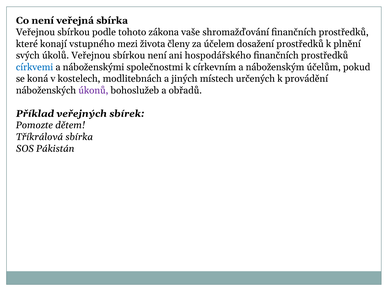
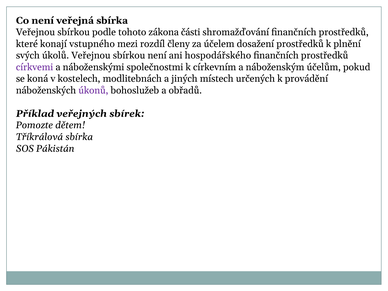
vaše: vaše -> části
života: života -> rozdíl
církvemi colour: blue -> purple
